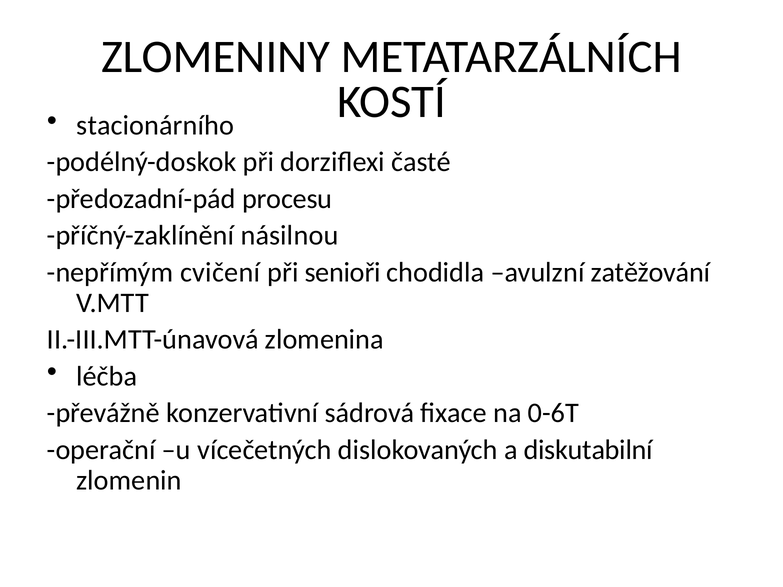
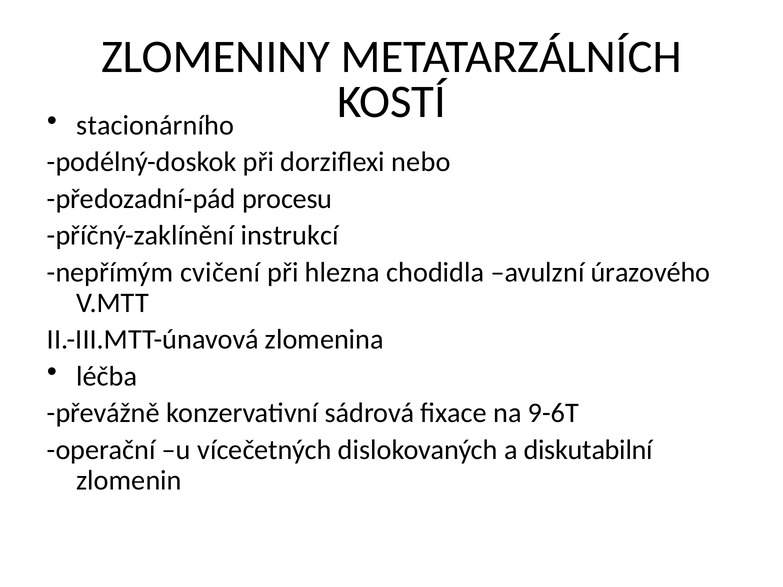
časté: časté -> nebo
násilnou: násilnou -> instrukcí
senioři: senioři -> hlezna
zatěžování: zatěžování -> úrazového
0-6T: 0-6T -> 9-6T
